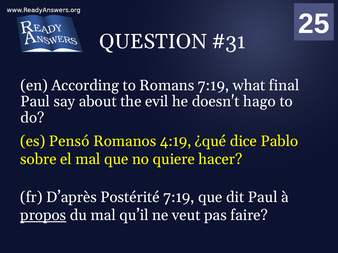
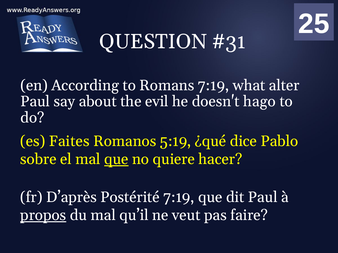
final: final -> alter
Pensó: Pensó -> Faites
4:19: 4:19 -> 5:19
que at (116, 160) underline: none -> present
